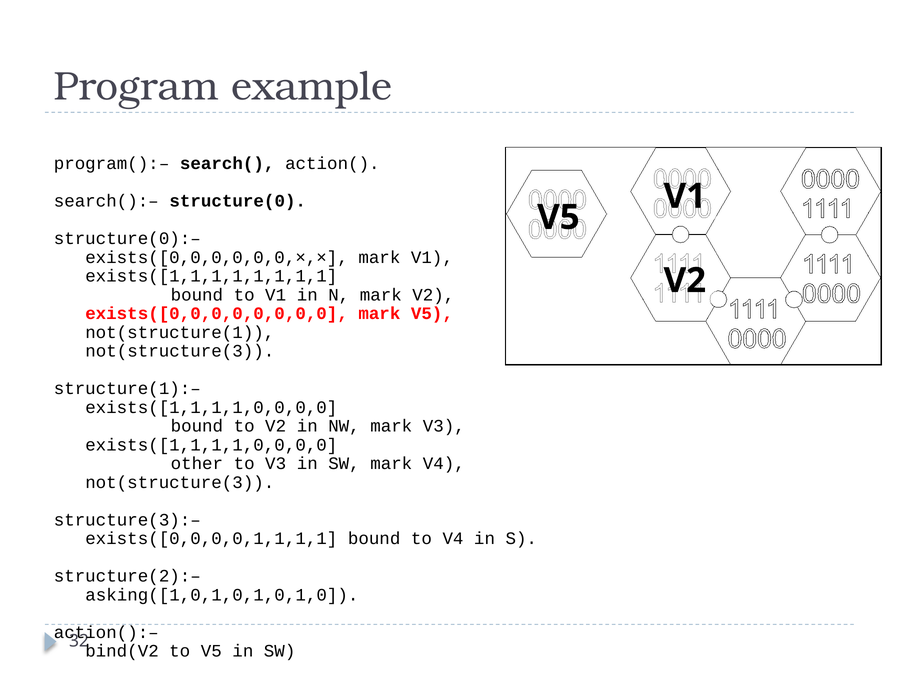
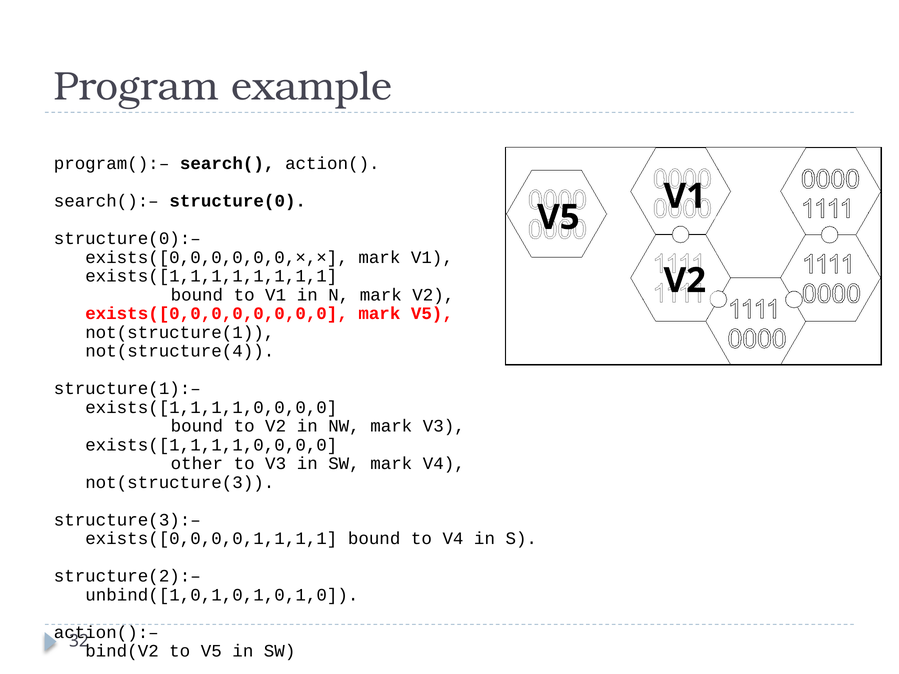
not(structure(3 at (180, 351): not(structure(3 -> not(structure(4
asking([1,0,1,0,1,0,1,0: asking([1,0,1,0,1,0,1,0 -> unbind([1,0,1,0,1,0,1,0
